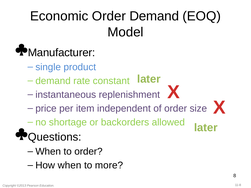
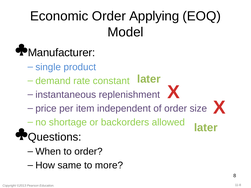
Order Demand: Demand -> Applying
How when: when -> same
